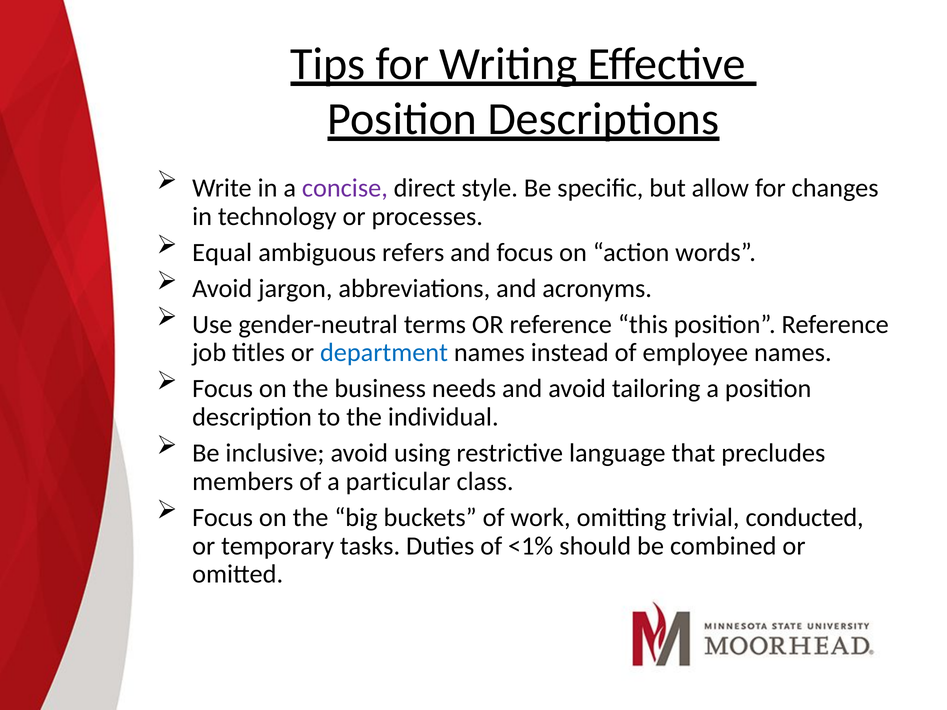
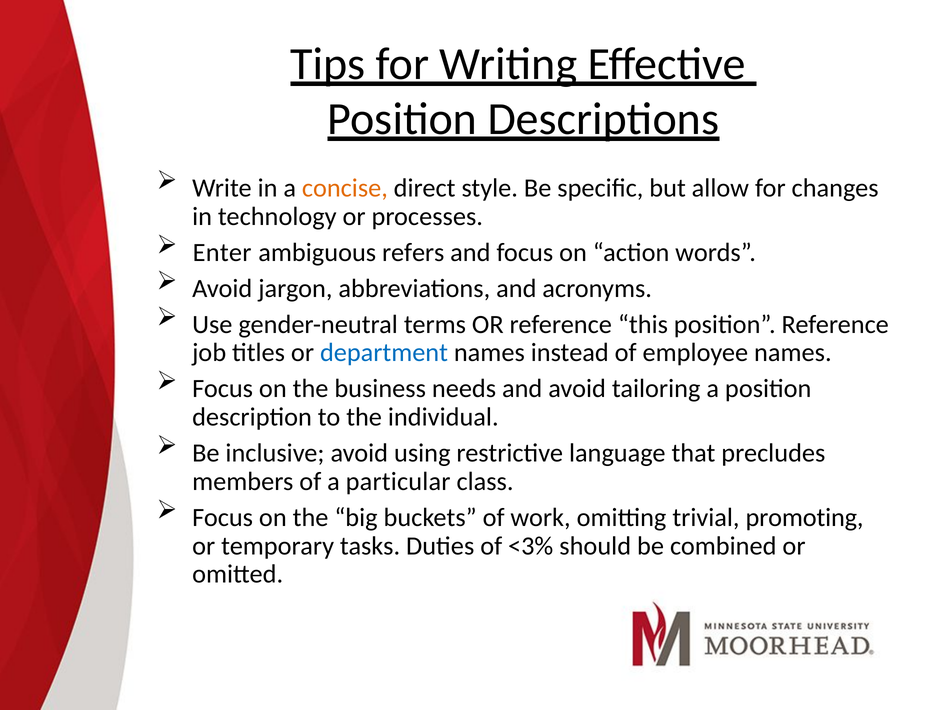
concise colour: purple -> orange
Equal: Equal -> Enter
conducted: conducted -> promoting
<1%: <1% -> <3%
